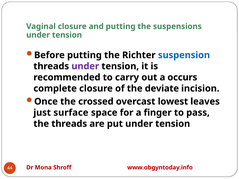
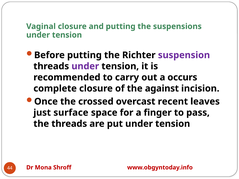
suspension colour: blue -> purple
deviate: deviate -> against
lowest: lowest -> recent
